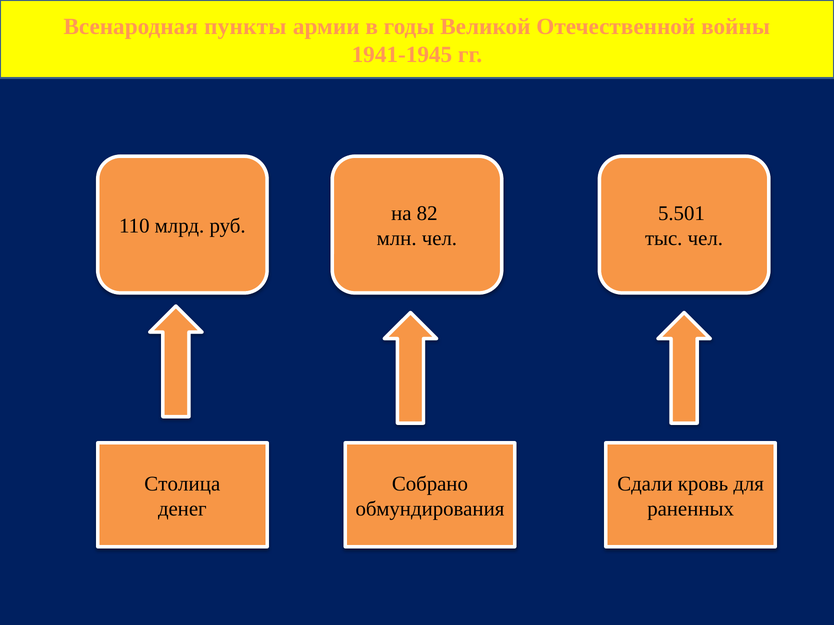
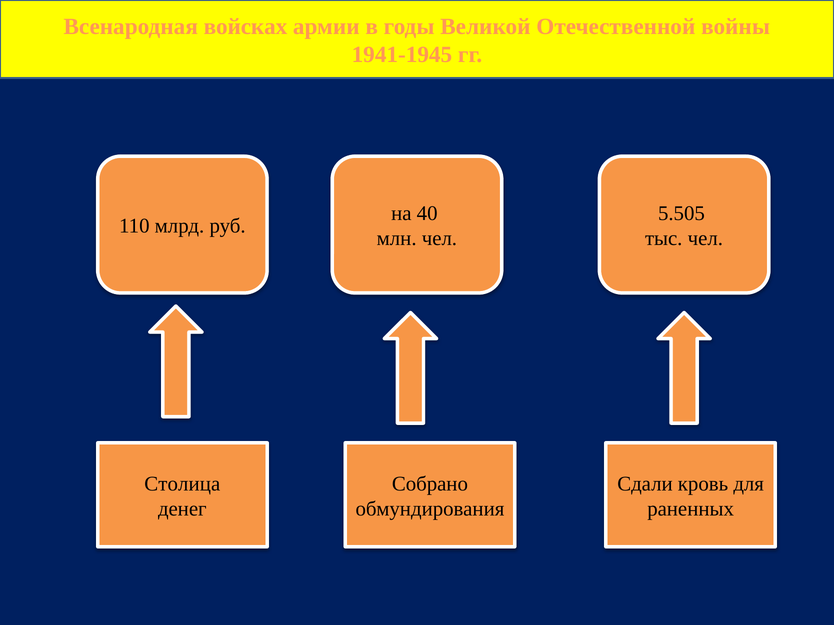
пункты: пункты -> войсках
82: 82 -> 40
5.501: 5.501 -> 5.505
